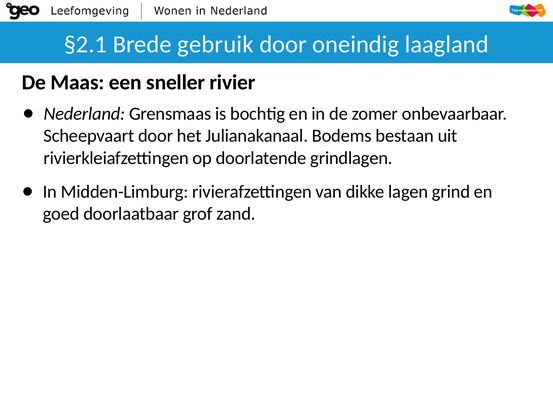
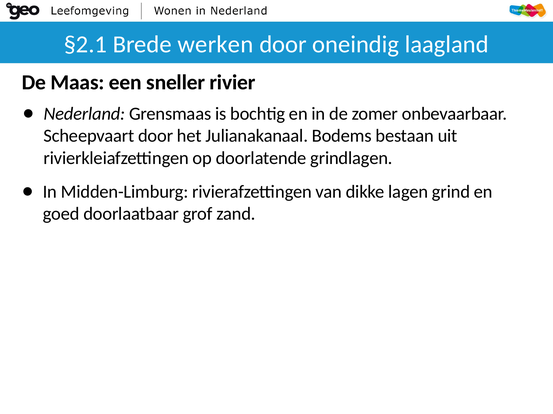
gebruik: gebruik -> werken
